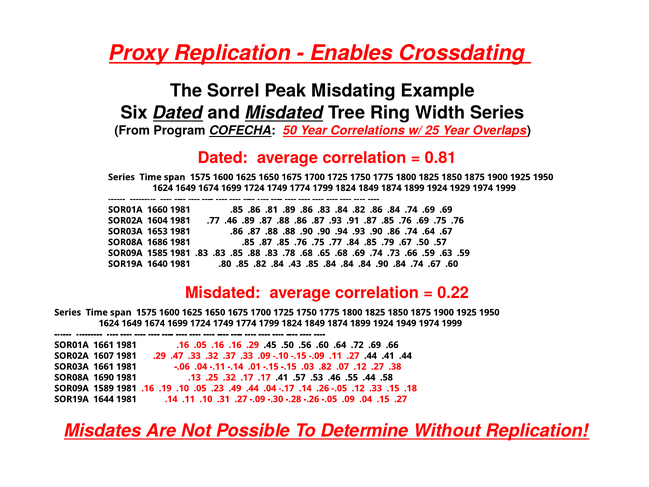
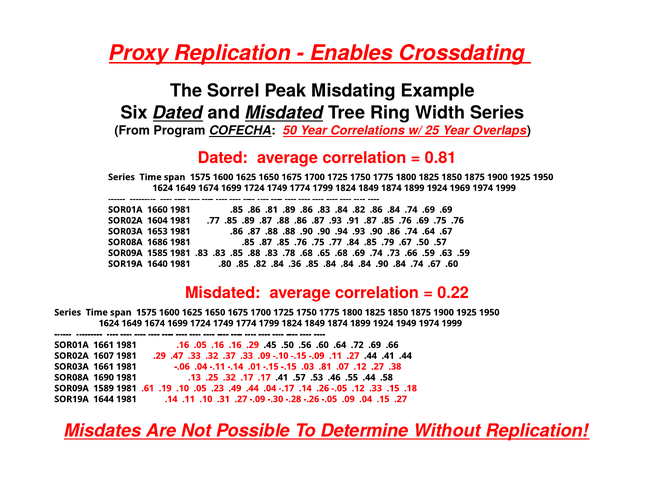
1929: 1929 -> 1969
.77 .46: .46 -> .85
.43: .43 -> .36
.03 .82: .82 -> .81
1589 1981 .16: .16 -> .61
